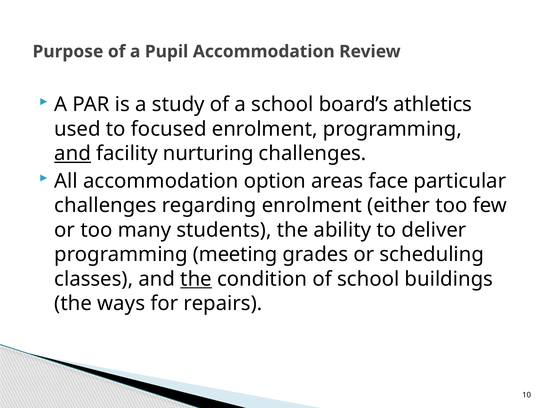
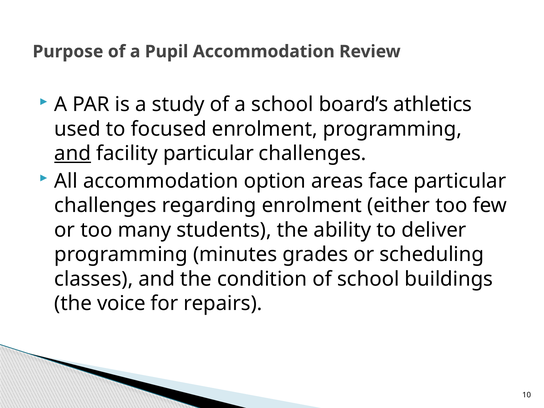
facility nurturing: nurturing -> particular
meeting: meeting -> minutes
the at (196, 279) underline: present -> none
ways: ways -> voice
